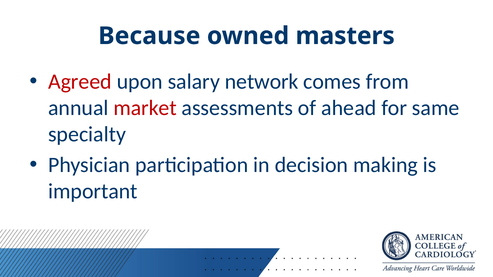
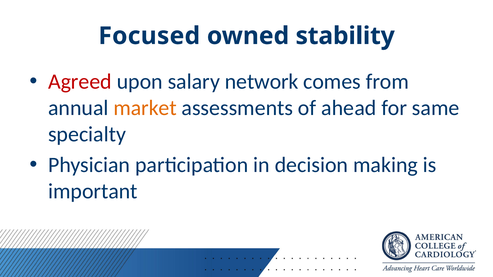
Because: Because -> Focused
masters: masters -> stability
market colour: red -> orange
